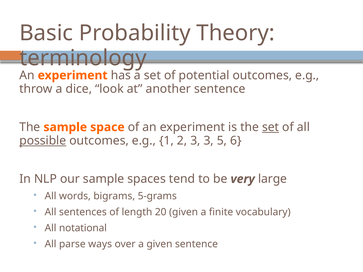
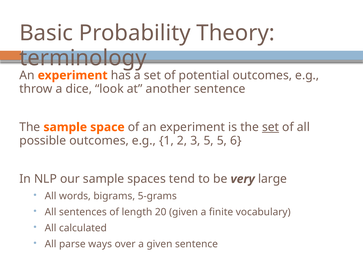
possible underline: present -> none
3 3: 3 -> 5
notational: notational -> calculated
